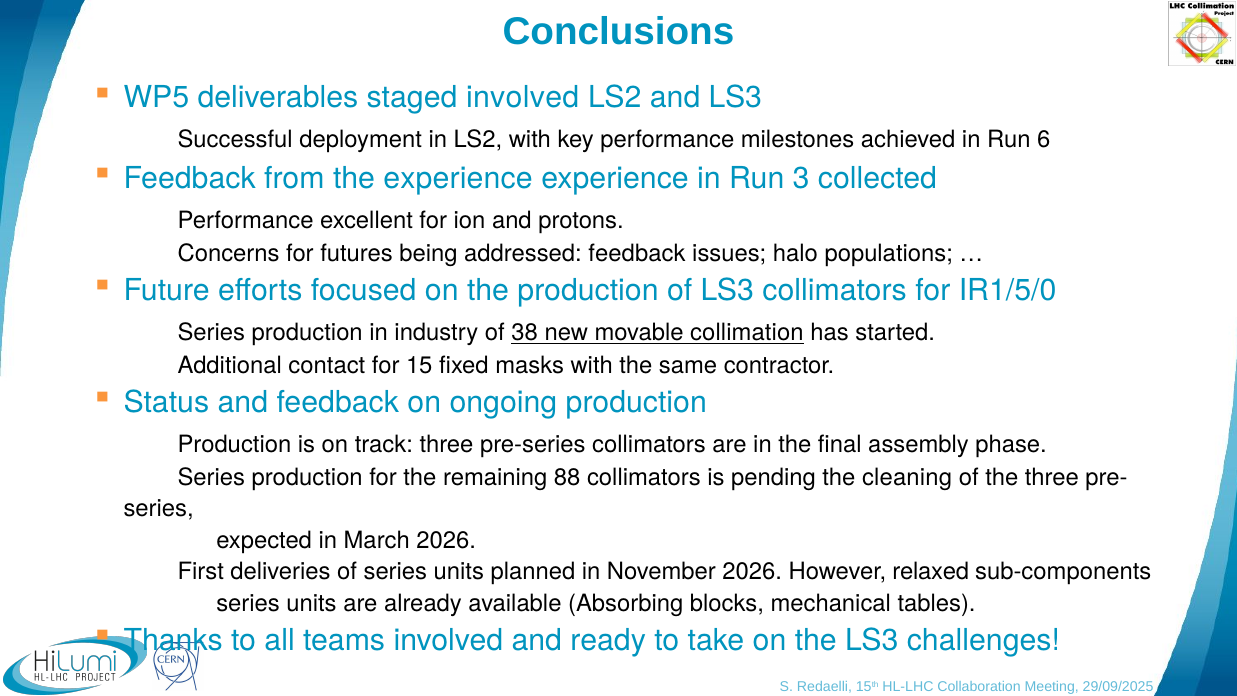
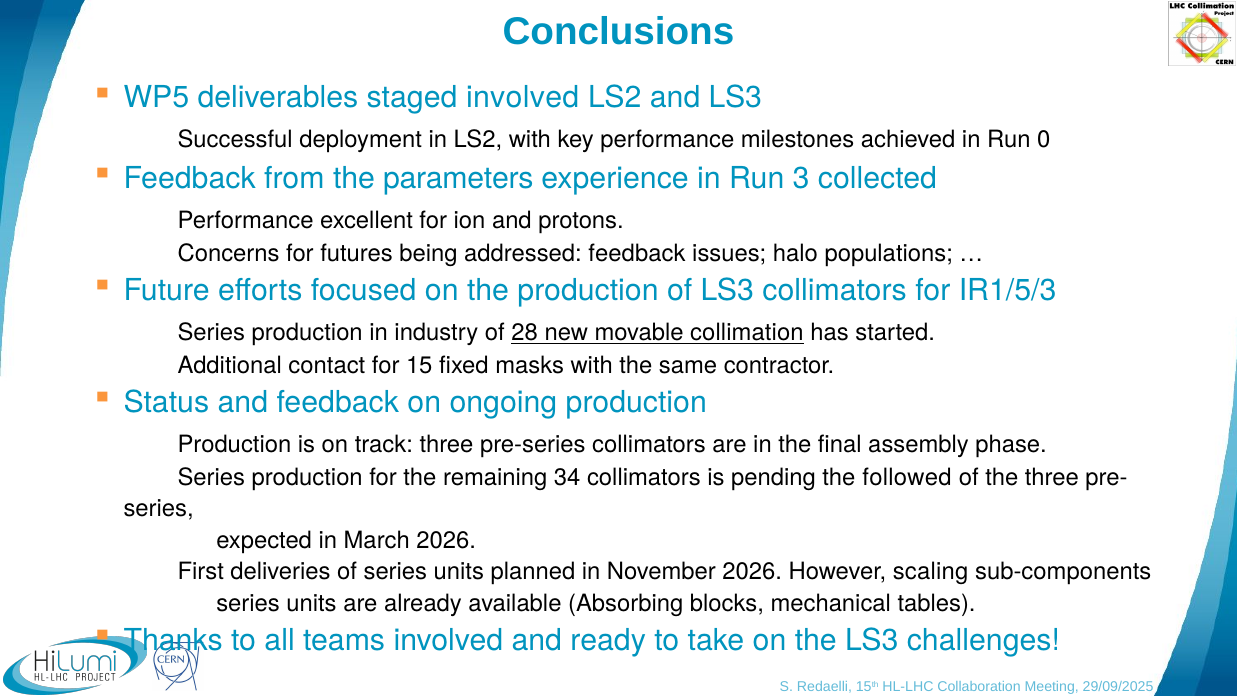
6: 6 -> 0
the experience: experience -> parameters
IR1/5/0: IR1/5/0 -> IR1/5/3
38: 38 -> 28
88: 88 -> 34
cleaning: cleaning -> followed
relaxed: relaxed -> scaling
